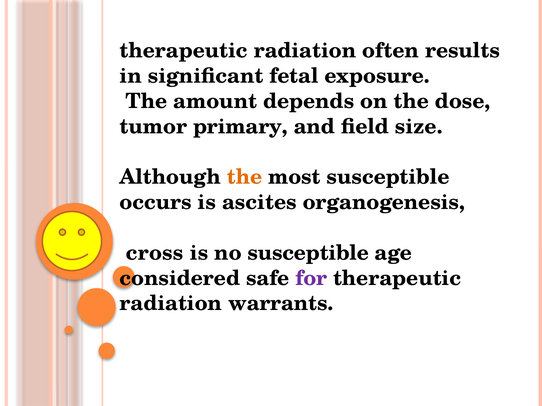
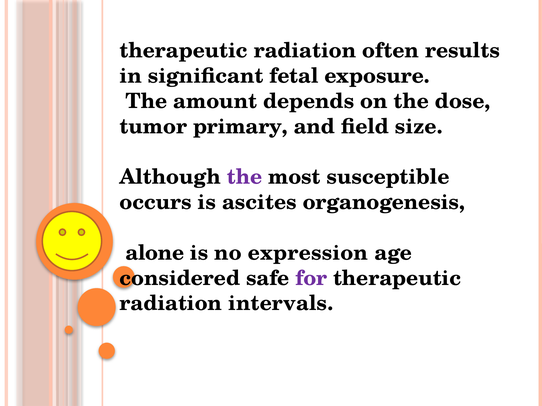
the at (245, 177) colour: orange -> purple
cross: cross -> alone
no susceptible: susceptible -> expression
warrants: warrants -> intervals
